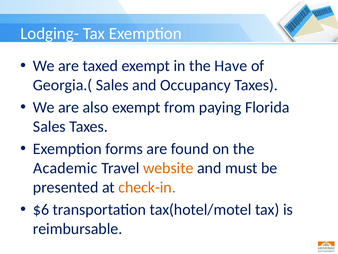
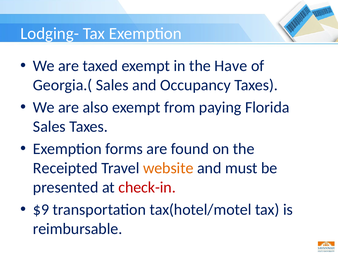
Academic: Academic -> Receipted
check-in colour: orange -> red
$6: $6 -> $9
